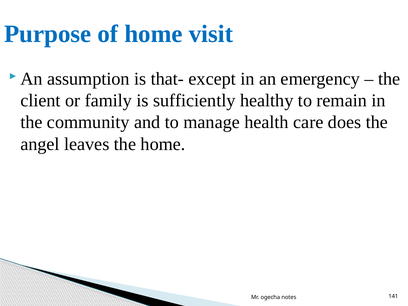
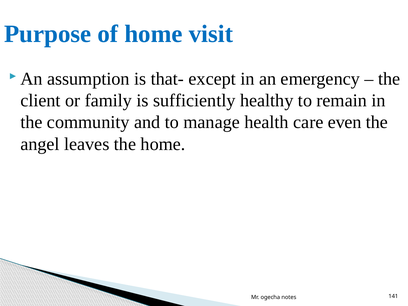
does: does -> even
